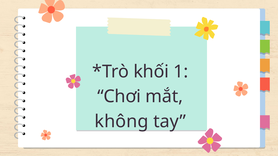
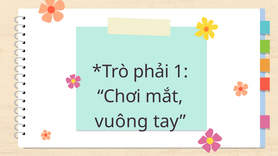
khối: khối -> phải
không: không -> vuông
